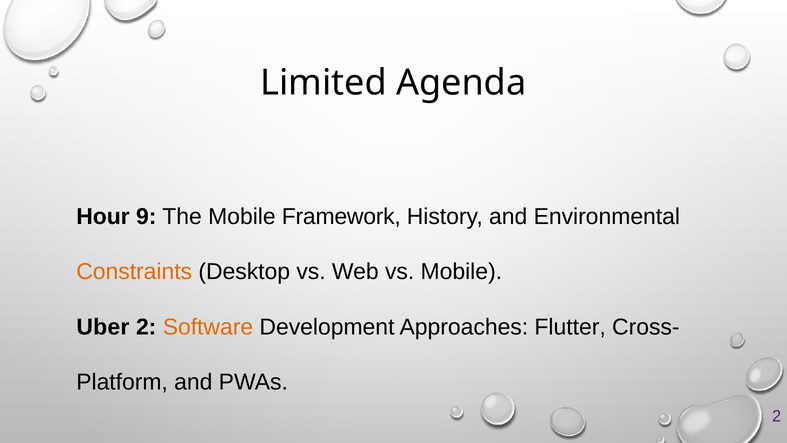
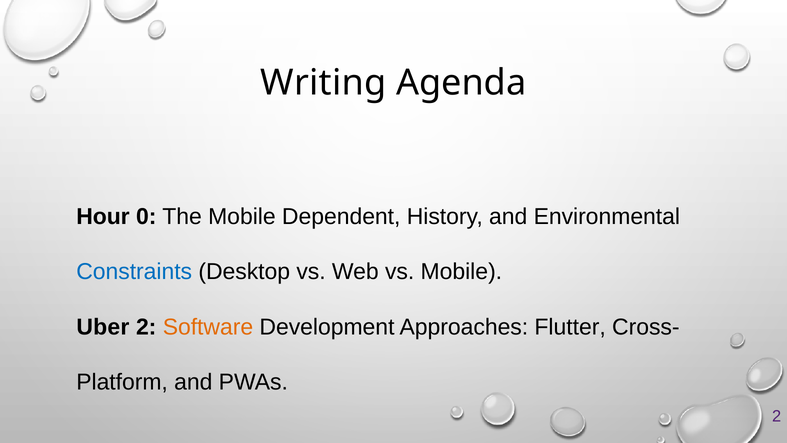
Limited: Limited -> Writing
9: 9 -> 0
Framework: Framework -> Dependent
Constraints colour: orange -> blue
